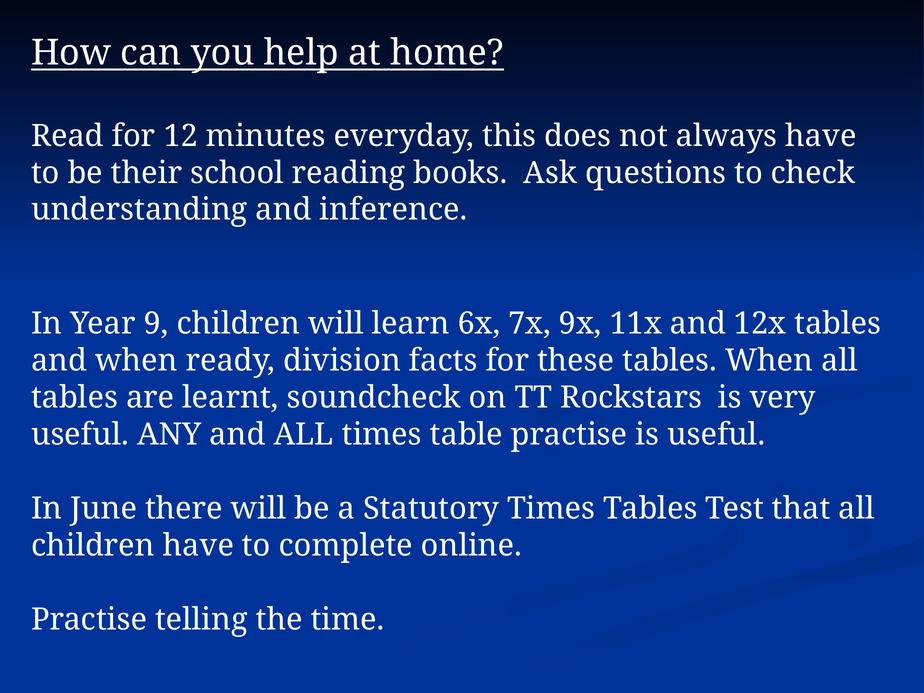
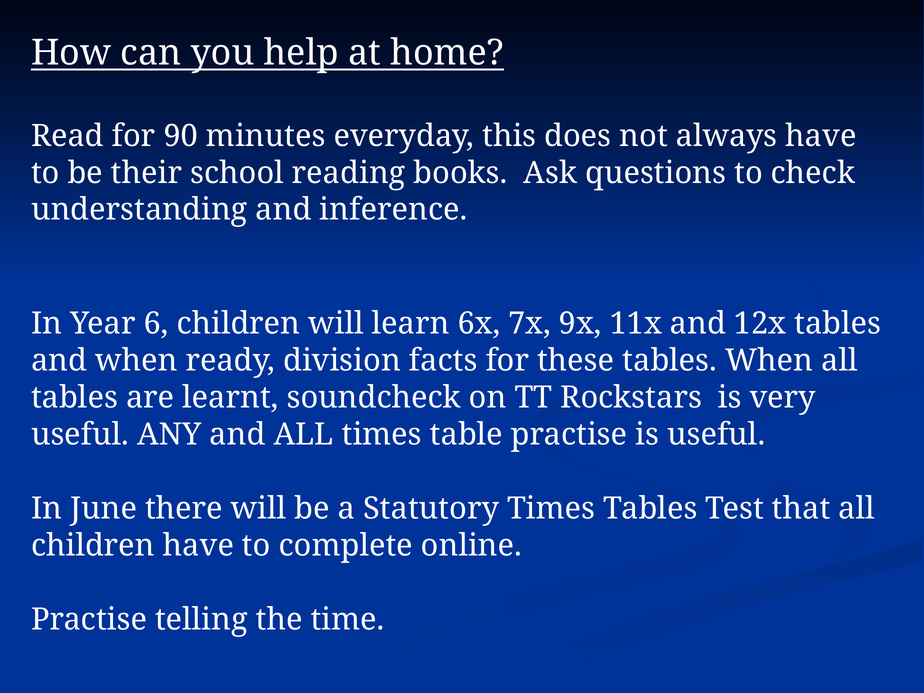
12: 12 -> 90
9: 9 -> 6
